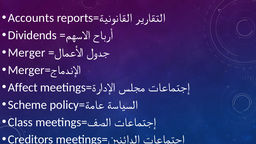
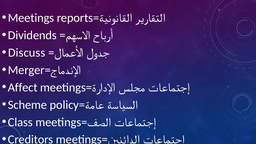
Accounts: Accounts -> Meetings
Merger: Merger -> Discuss
